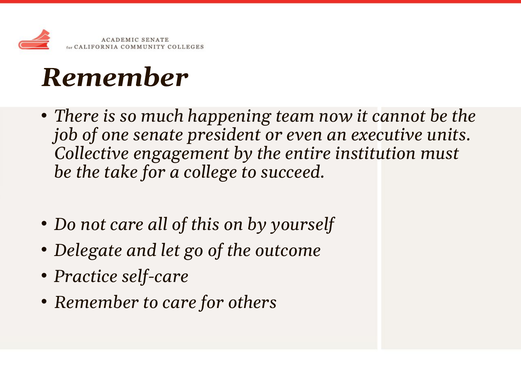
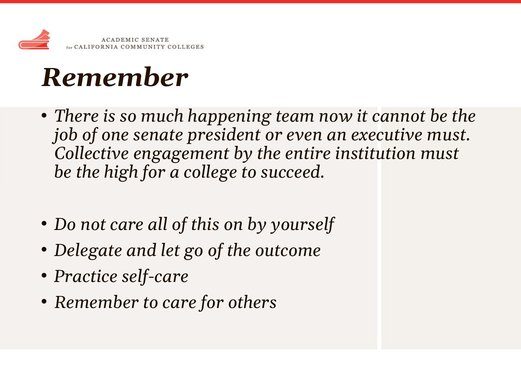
executive units: units -> must
take: take -> high
